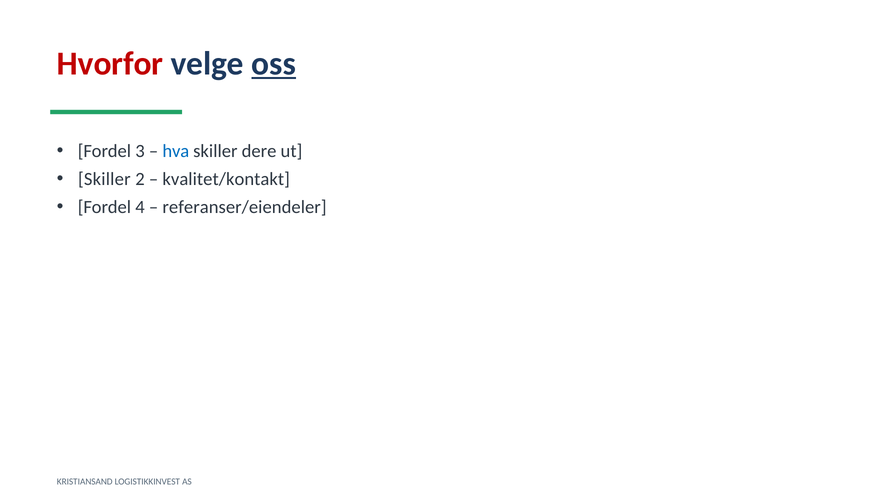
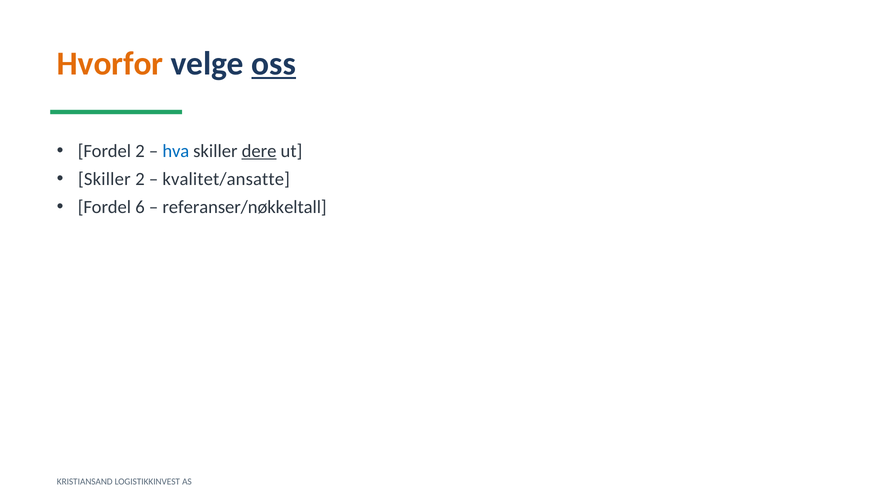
Hvorfor colour: red -> orange
Fordel 3: 3 -> 2
dere underline: none -> present
kvalitet/kontakt: kvalitet/kontakt -> kvalitet/ansatte
4: 4 -> 6
referanser/eiendeler: referanser/eiendeler -> referanser/nøkkeltall
